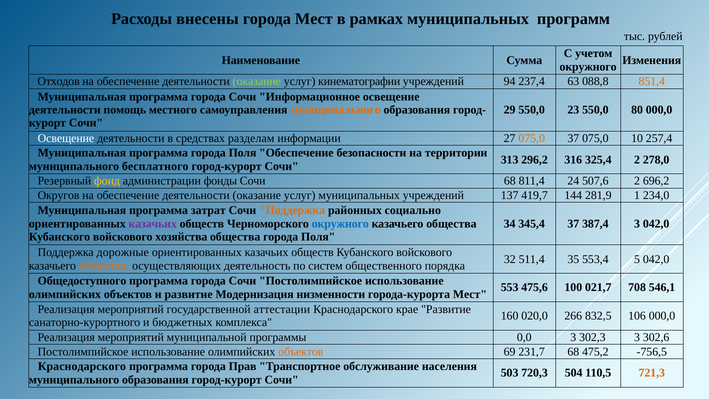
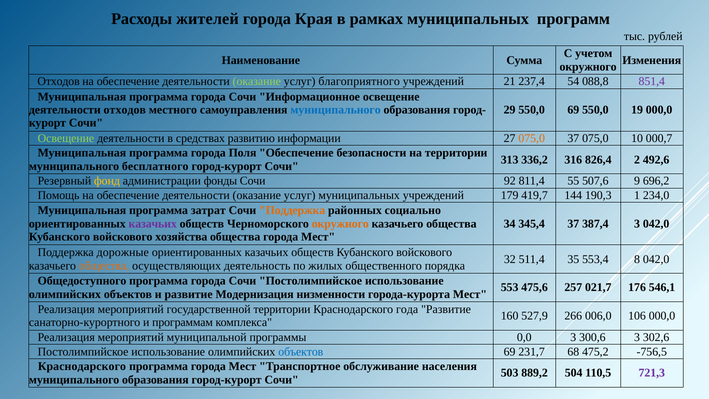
внесены: внесены -> жителей
города Мест: Мест -> Края
кинематографии: кинематографии -> благоприятного
94: 94 -> 21
63: 63 -> 54
851,4 colour: orange -> purple
деятельности помощь: помощь -> отходов
муниципального at (336, 110) colour: orange -> blue
550,0 23: 23 -> 69
80: 80 -> 19
Освещение at (66, 138) colour: white -> light green
разделам: разделам -> развитию
257,4: 257,4 -> 000,7
296,2: 296,2 -> 336,2
325,4: 325,4 -> 826,4
278,0: 278,0 -> 492,6
Сочи 68: 68 -> 92
24: 24 -> 55
507,6 2: 2 -> 9
Округов: Округов -> Помощь
137: 137 -> 179
281,9: 281,9 -> 190,3
окружного at (340, 224) colour: blue -> orange
общества города Поля: Поля -> Мест
5: 5 -> 8
систем: систем -> жилых
100: 100 -> 257
708: 708 -> 176
государственной аттестации: аттестации -> территории
крае: крае -> года
020,0: 020,0 -> 527,9
832,5: 832,5 -> 006,0
бюджетных: бюджетных -> программам
302,3: 302,3 -> 300,6
объектов at (301, 351) colour: orange -> blue
программа города Прав: Прав -> Мест
720,3: 720,3 -> 889,2
721,3 colour: orange -> purple
